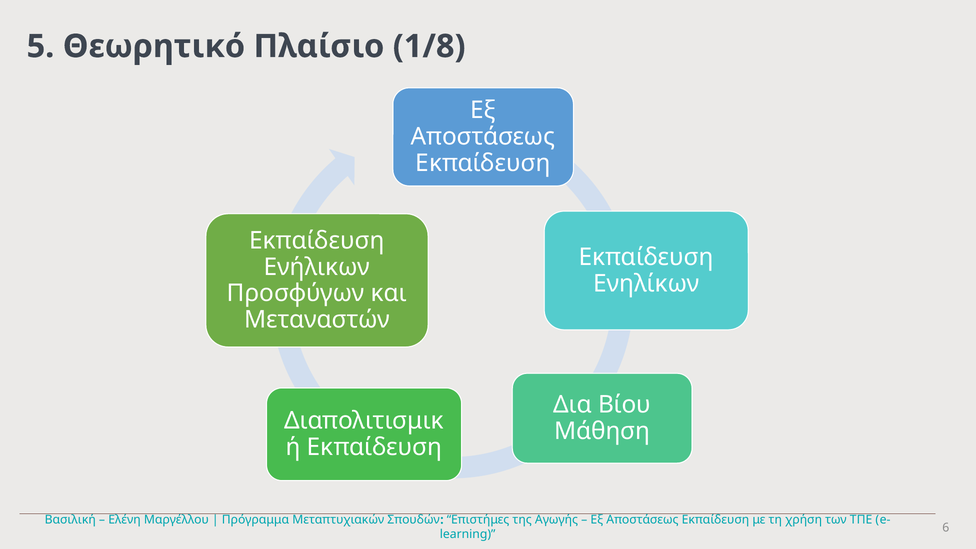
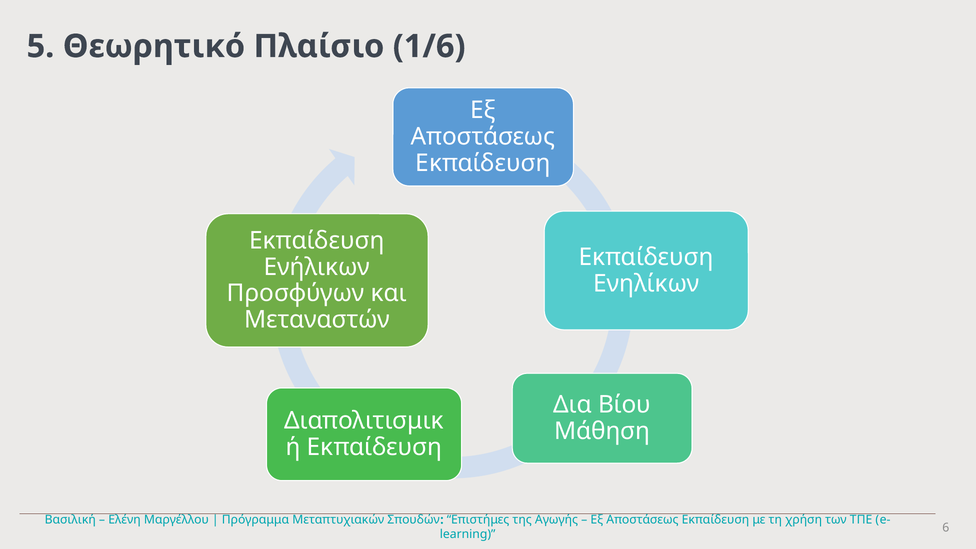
1/8: 1/8 -> 1/6
